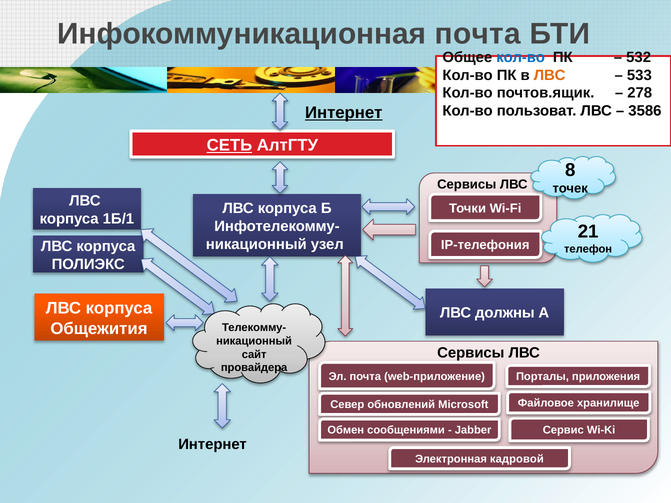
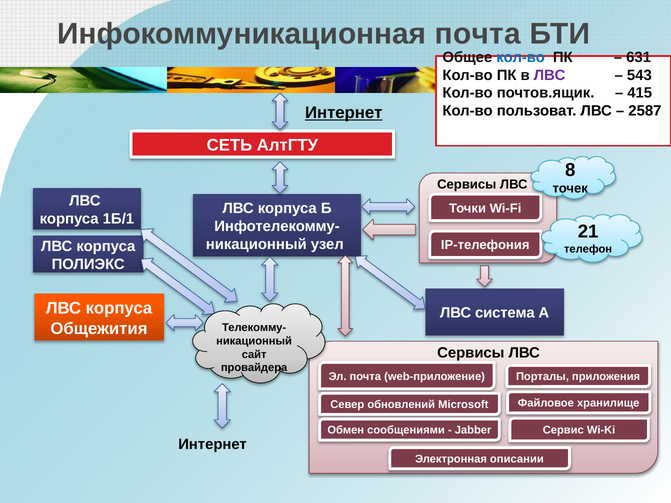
532: 532 -> 631
ЛВС at (550, 75) colour: orange -> purple
533: 533 -> 543
278: 278 -> 415
3586: 3586 -> 2587
СЕТЬ underline: present -> none
должны: должны -> система
кадровой: кадровой -> описании
